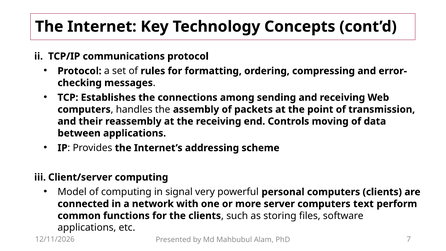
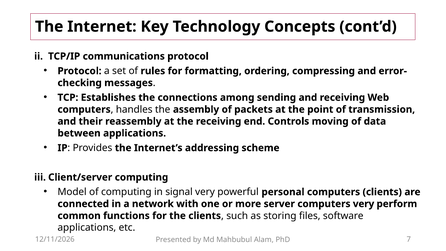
computers text: text -> very
